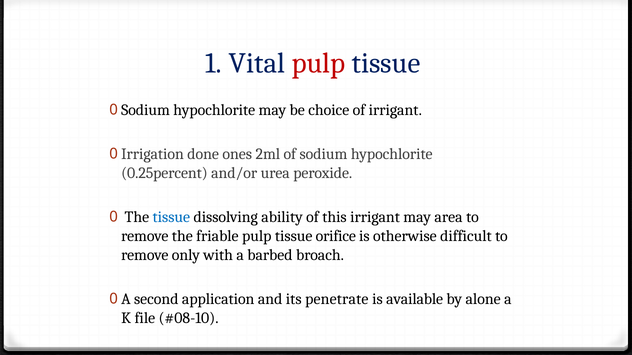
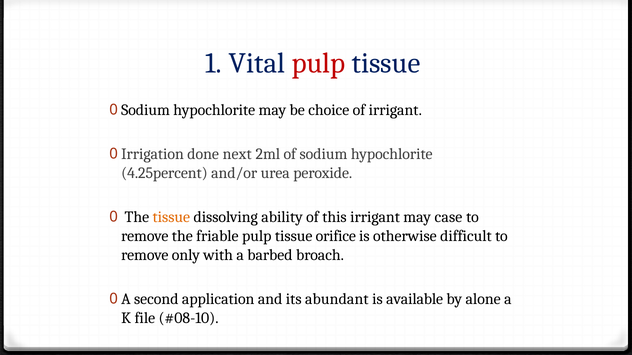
ones: ones -> next
0.25percent: 0.25percent -> 4.25percent
tissue at (171, 218) colour: blue -> orange
area: area -> case
penetrate: penetrate -> abundant
